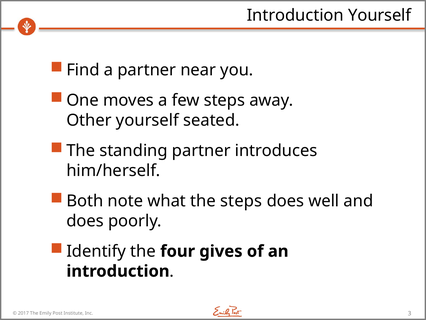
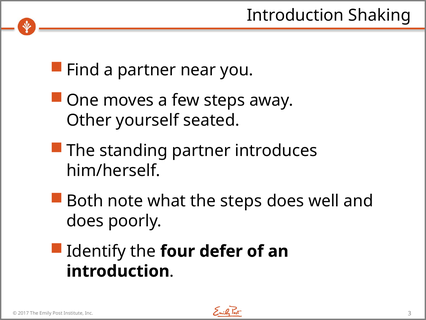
Introduction Yourself: Yourself -> Shaking
gives: gives -> defer
